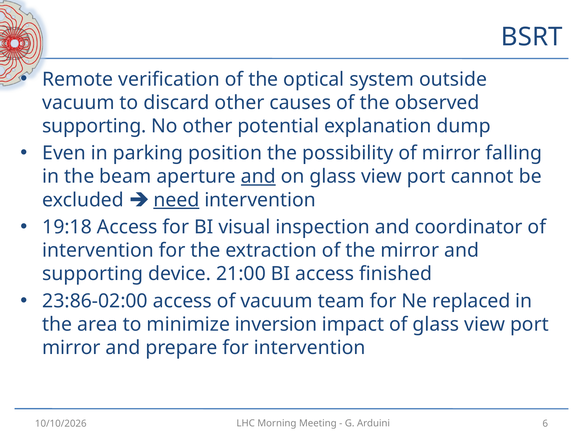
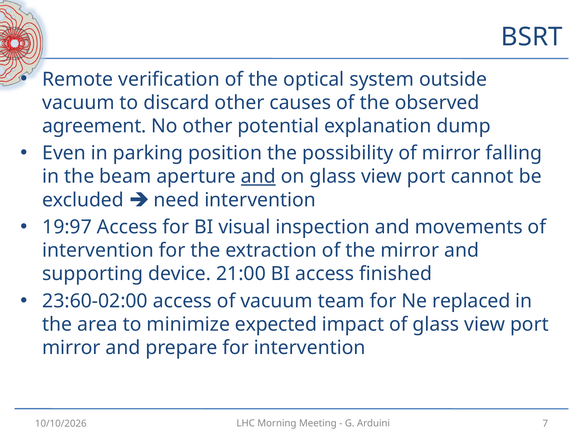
supporting at (94, 126): supporting -> agreement
need underline: present -> none
19:18: 19:18 -> 19:97
coordinator: coordinator -> movements
23:86-02:00: 23:86-02:00 -> 23:60-02:00
inversion: inversion -> expected
6: 6 -> 7
